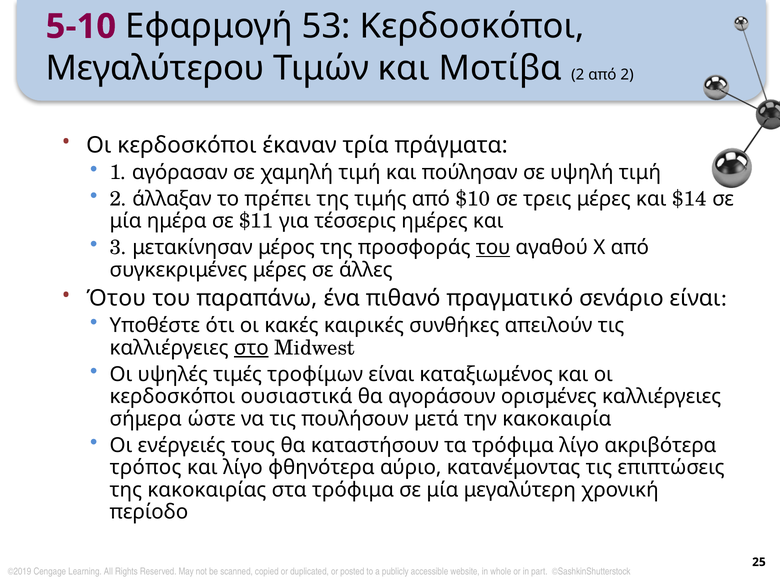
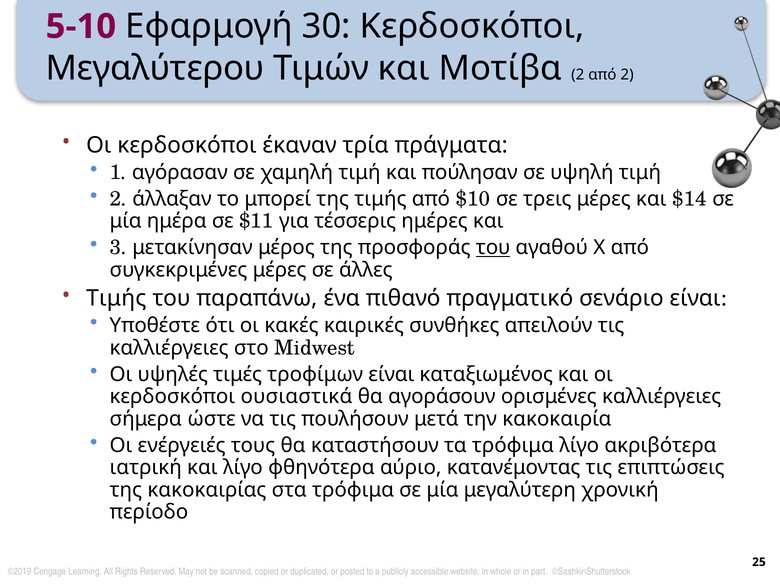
53: 53 -> 30
πρέπει: πρέπει -> μπορεί
Ότου at (116, 298): Ότου -> Τιμής
στο underline: present -> none
τρόπος: τρόπος -> ιατρική
